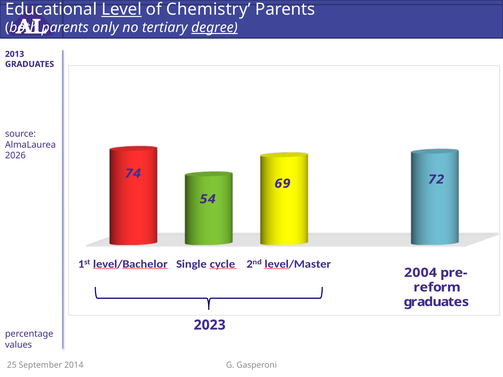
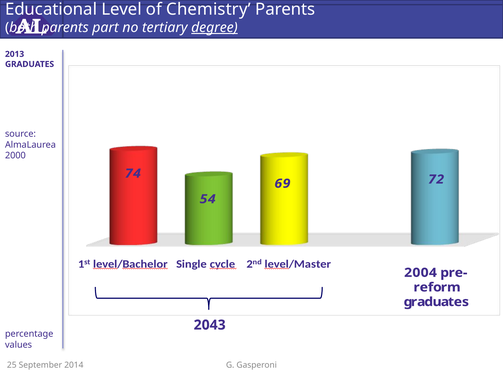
Level underline: present -> none
only: only -> part
2026: 2026 -> 2000
2023: 2023 -> 2043
